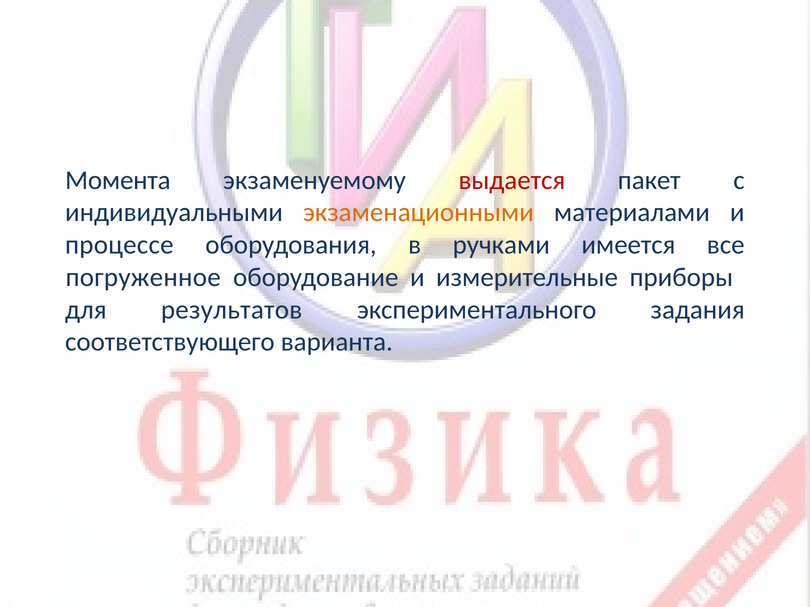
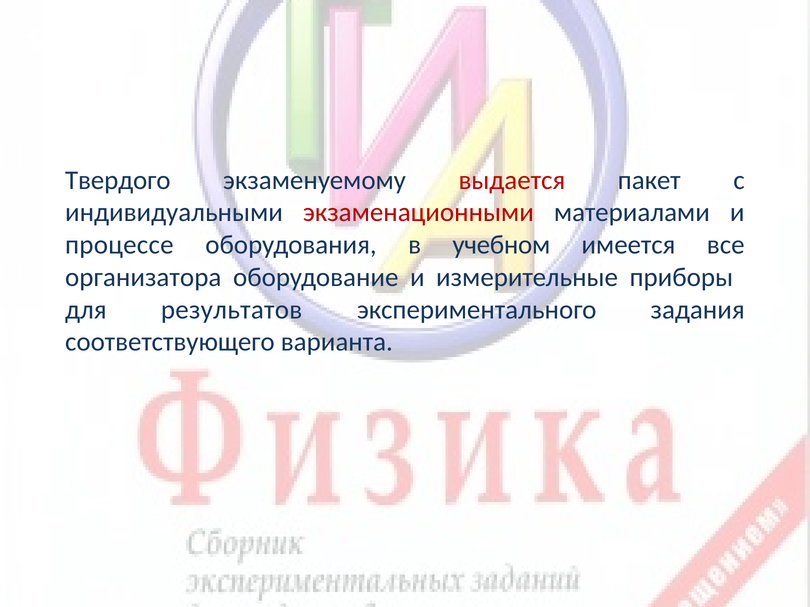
Момента: Момента -> Твердого
экзаменационными colour: orange -> red
ручками: ручками -> учебном
погруженное: погруженное -> организатора
